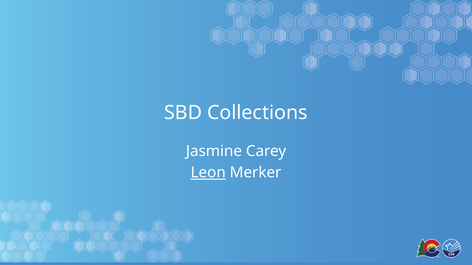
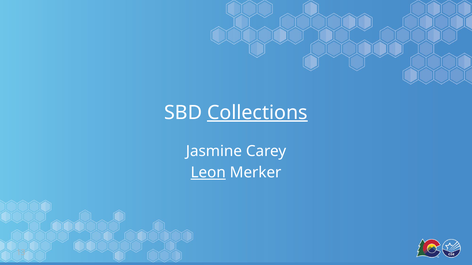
Collections underline: none -> present
